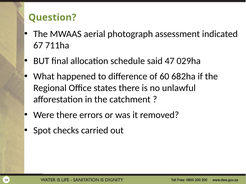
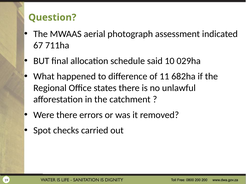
47: 47 -> 10
60: 60 -> 11
